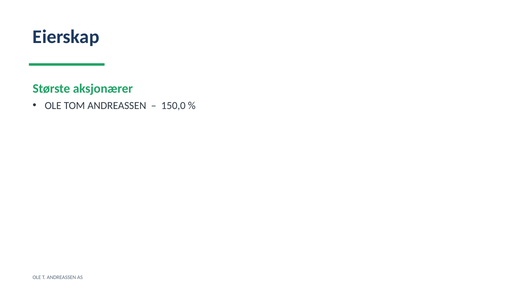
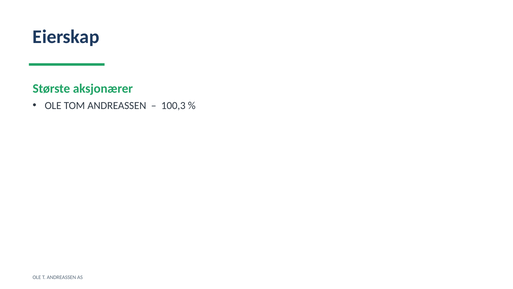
150,0: 150,0 -> 100,3
